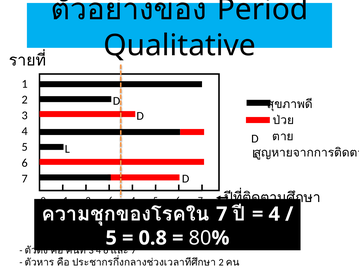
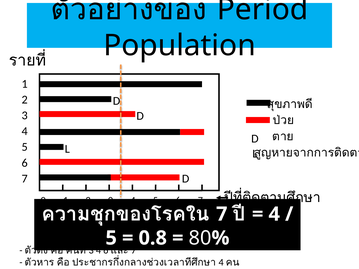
Qualitative: Qualitative -> Population
2 6: 6 -> 0
2 at (221, 263): 2 -> 4
